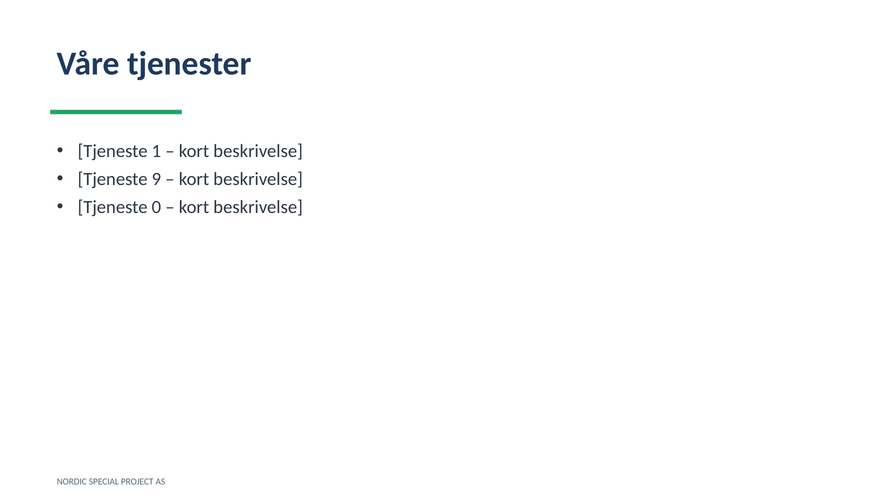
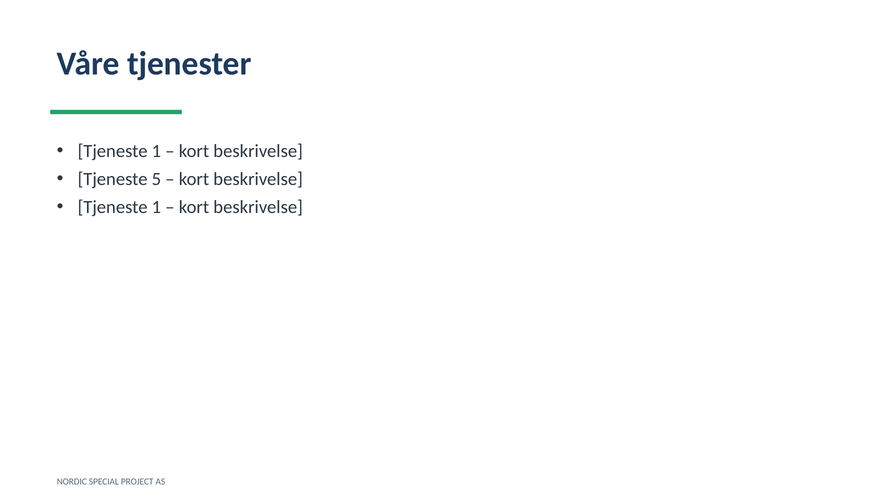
9: 9 -> 5
0 at (156, 207): 0 -> 1
